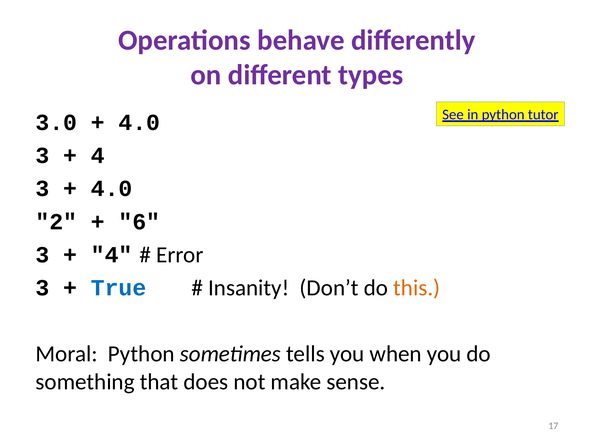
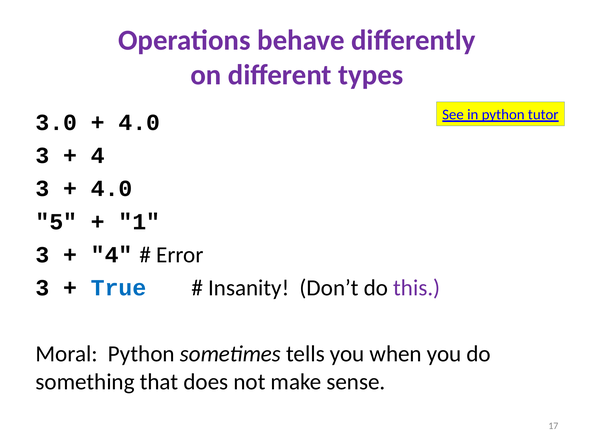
2: 2 -> 5
6: 6 -> 1
this colour: orange -> purple
